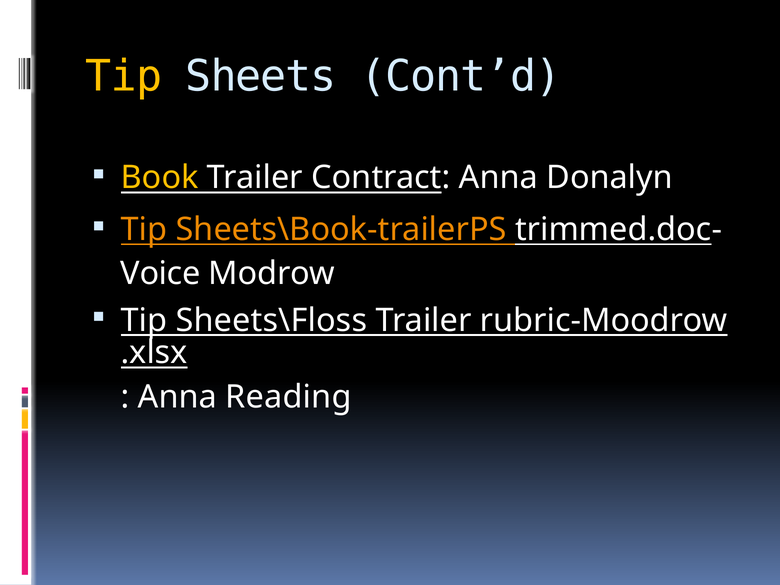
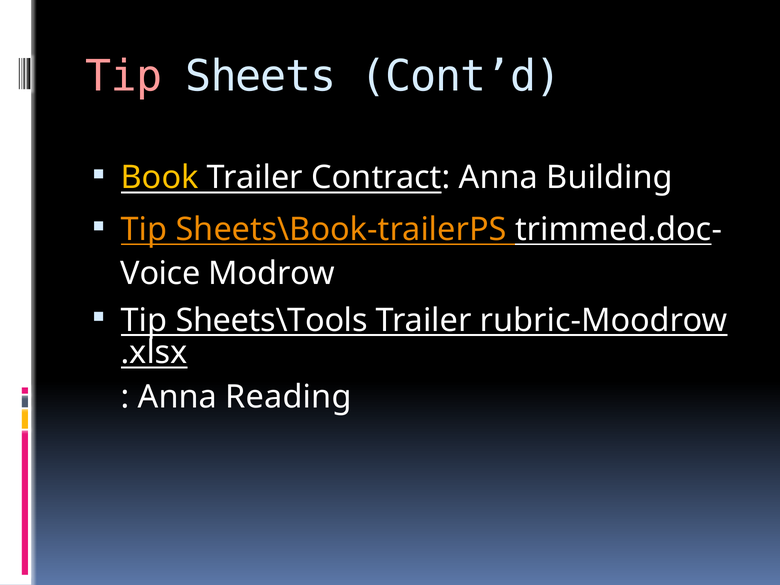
Tip at (124, 77) colour: yellow -> pink
Donalyn: Donalyn -> Building
Sheets\Floss: Sheets\Floss -> Sheets\Tools
